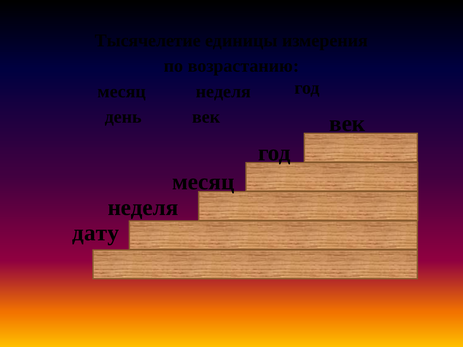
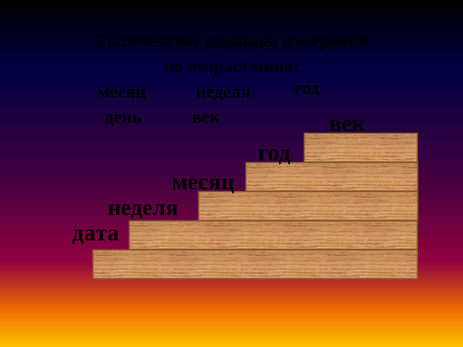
дату: дату -> дата
